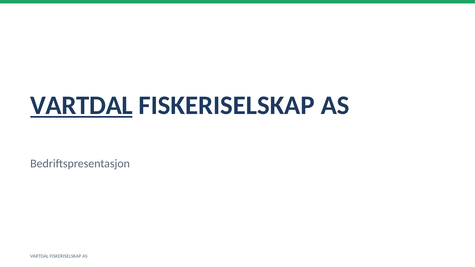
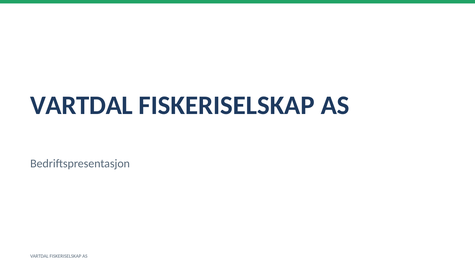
VARTDAL at (81, 105) underline: present -> none
